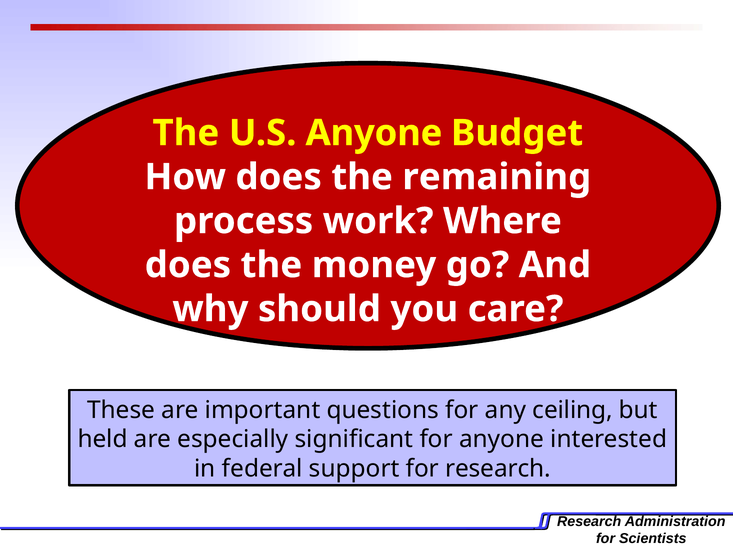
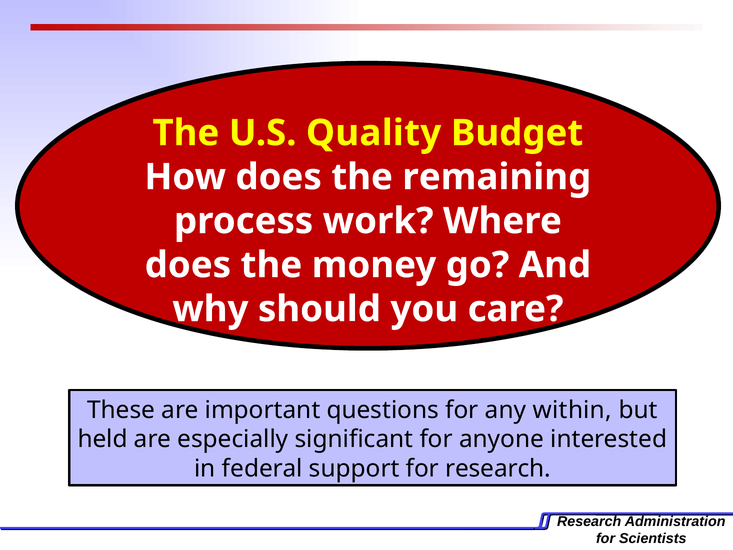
U.S Anyone: Anyone -> Quality
ceiling: ceiling -> within
